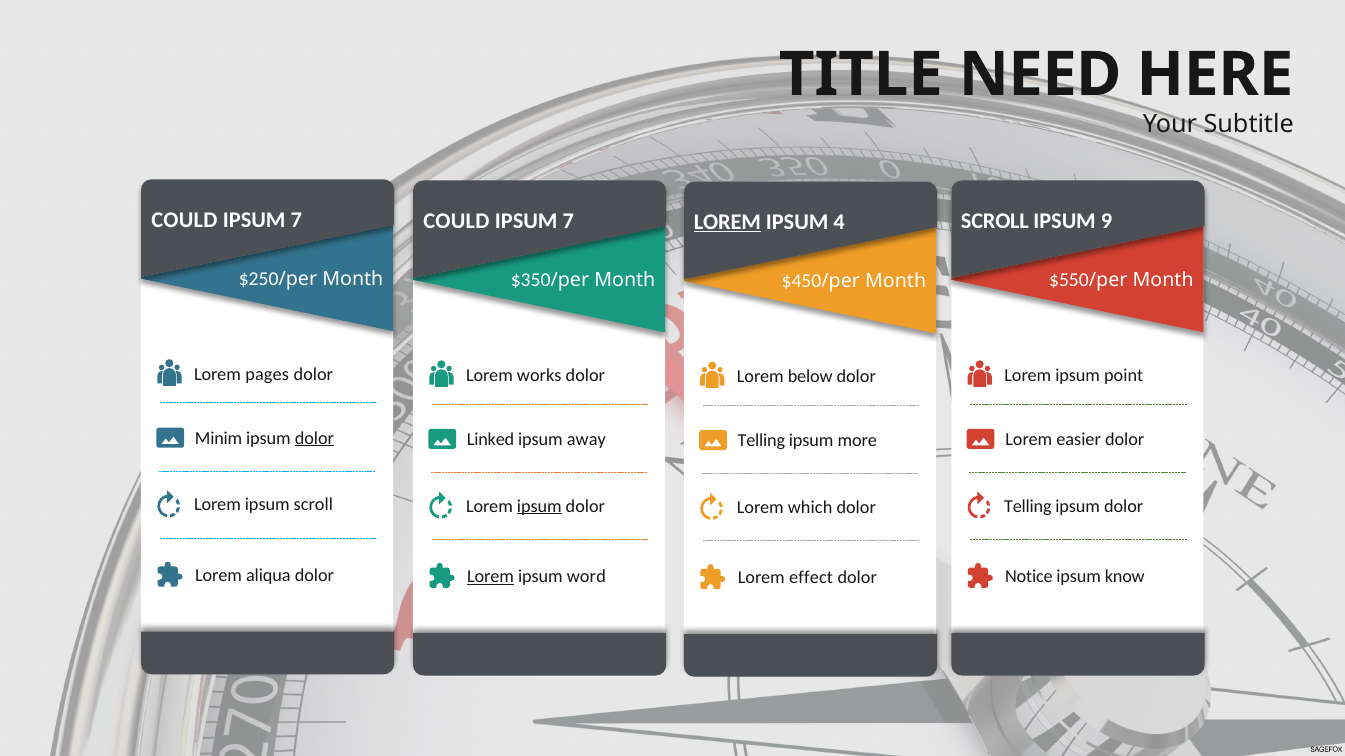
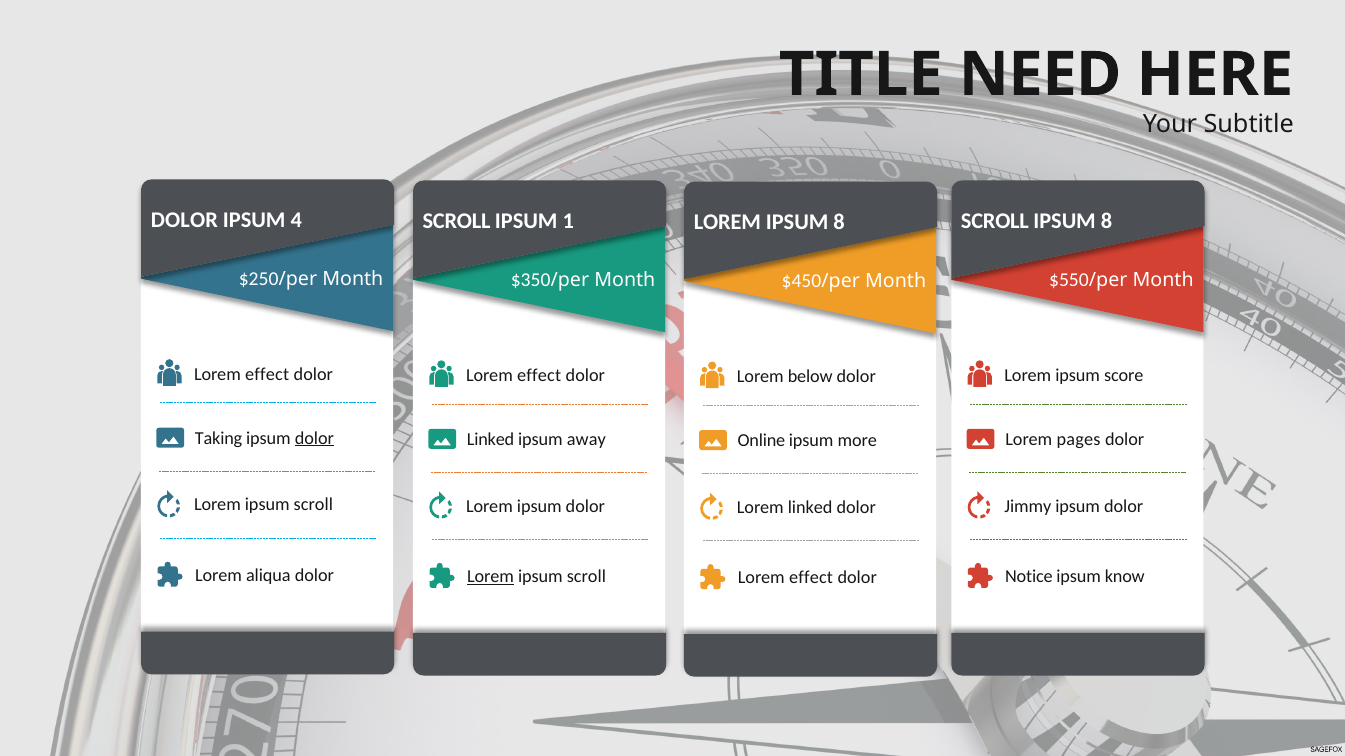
COULD at (184, 220): COULD -> DOLOR
7 at (296, 220): 7 -> 4
COULD at (456, 221): COULD -> SCROLL
7 at (568, 221): 7 -> 1
9 at (1107, 221): 9 -> 8
LOREM at (727, 222) underline: present -> none
4 at (839, 222): 4 -> 8
pages at (267, 375): pages -> effect
works at (539, 376): works -> effect
point: point -> score
Minim: Minim -> Taking
easier: easier -> pages
Telling at (761, 441): Telling -> Online
ipsum at (539, 506) underline: present -> none
Telling at (1028, 506): Telling -> Jimmy
Lorem which: which -> linked
word at (586, 577): word -> scroll
